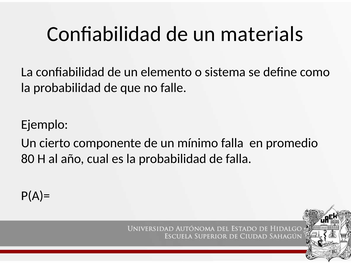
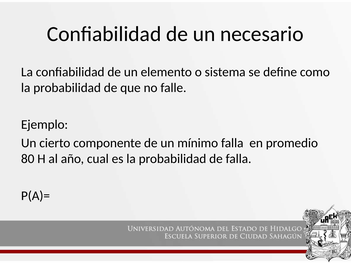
materials: materials -> necesario
